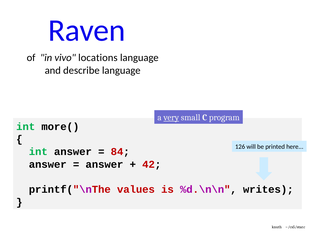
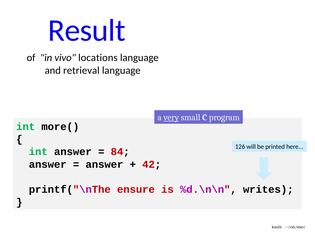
Raven: Raven -> Result
describe: describe -> retrieval
values: values -> ensure
